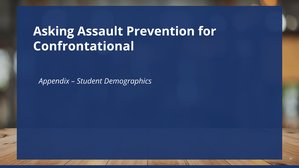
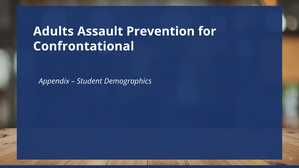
Asking: Asking -> Adults
